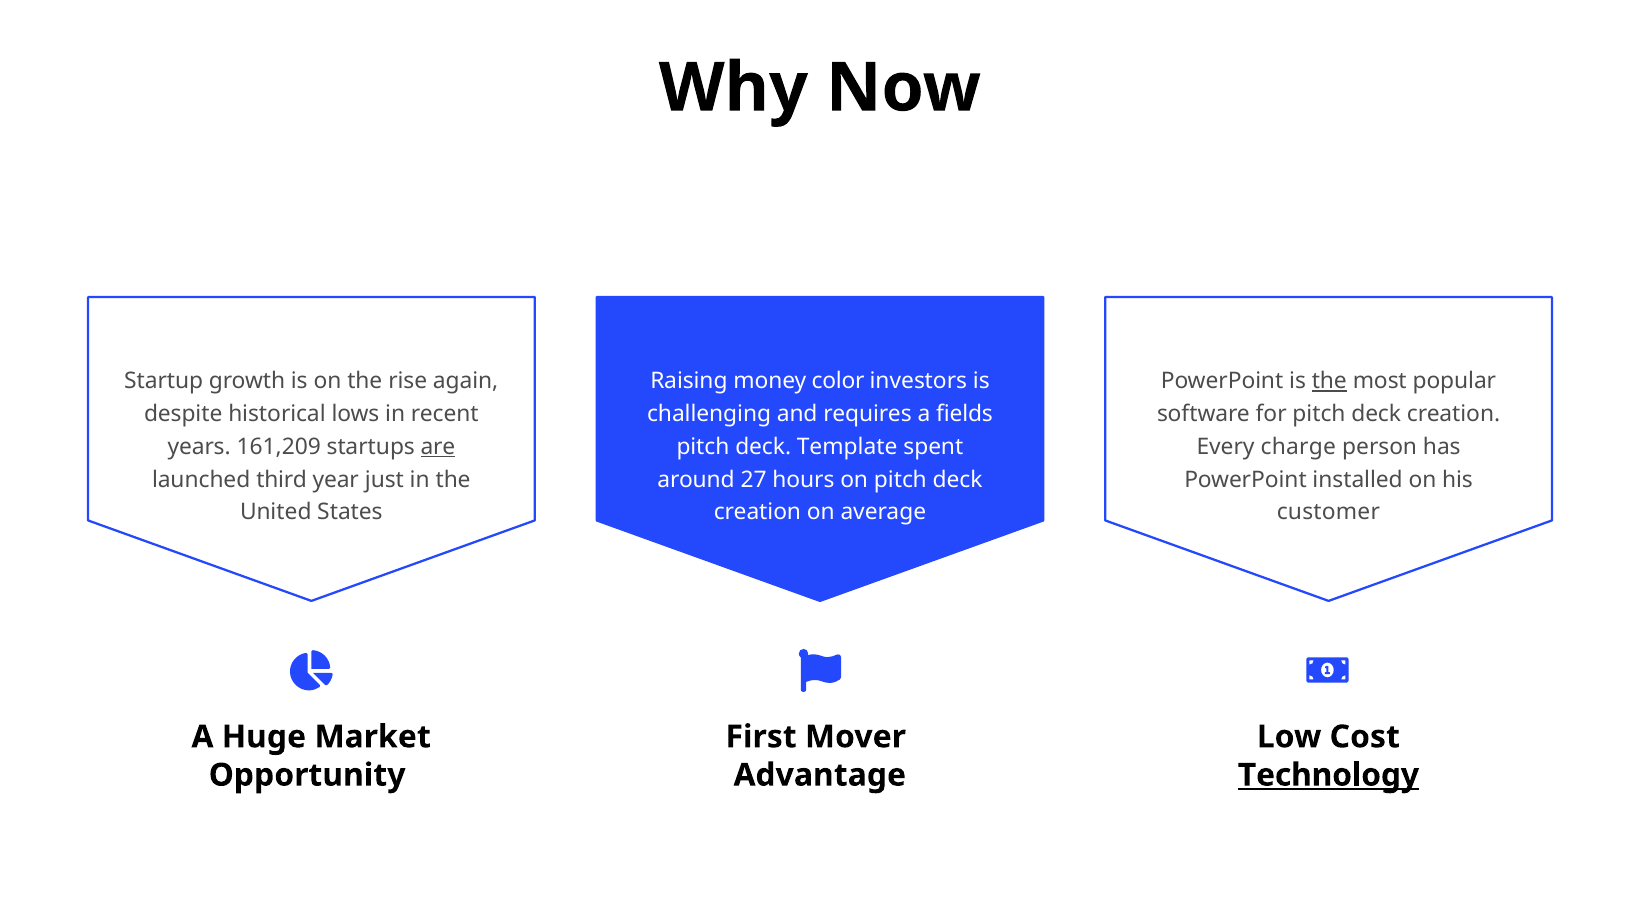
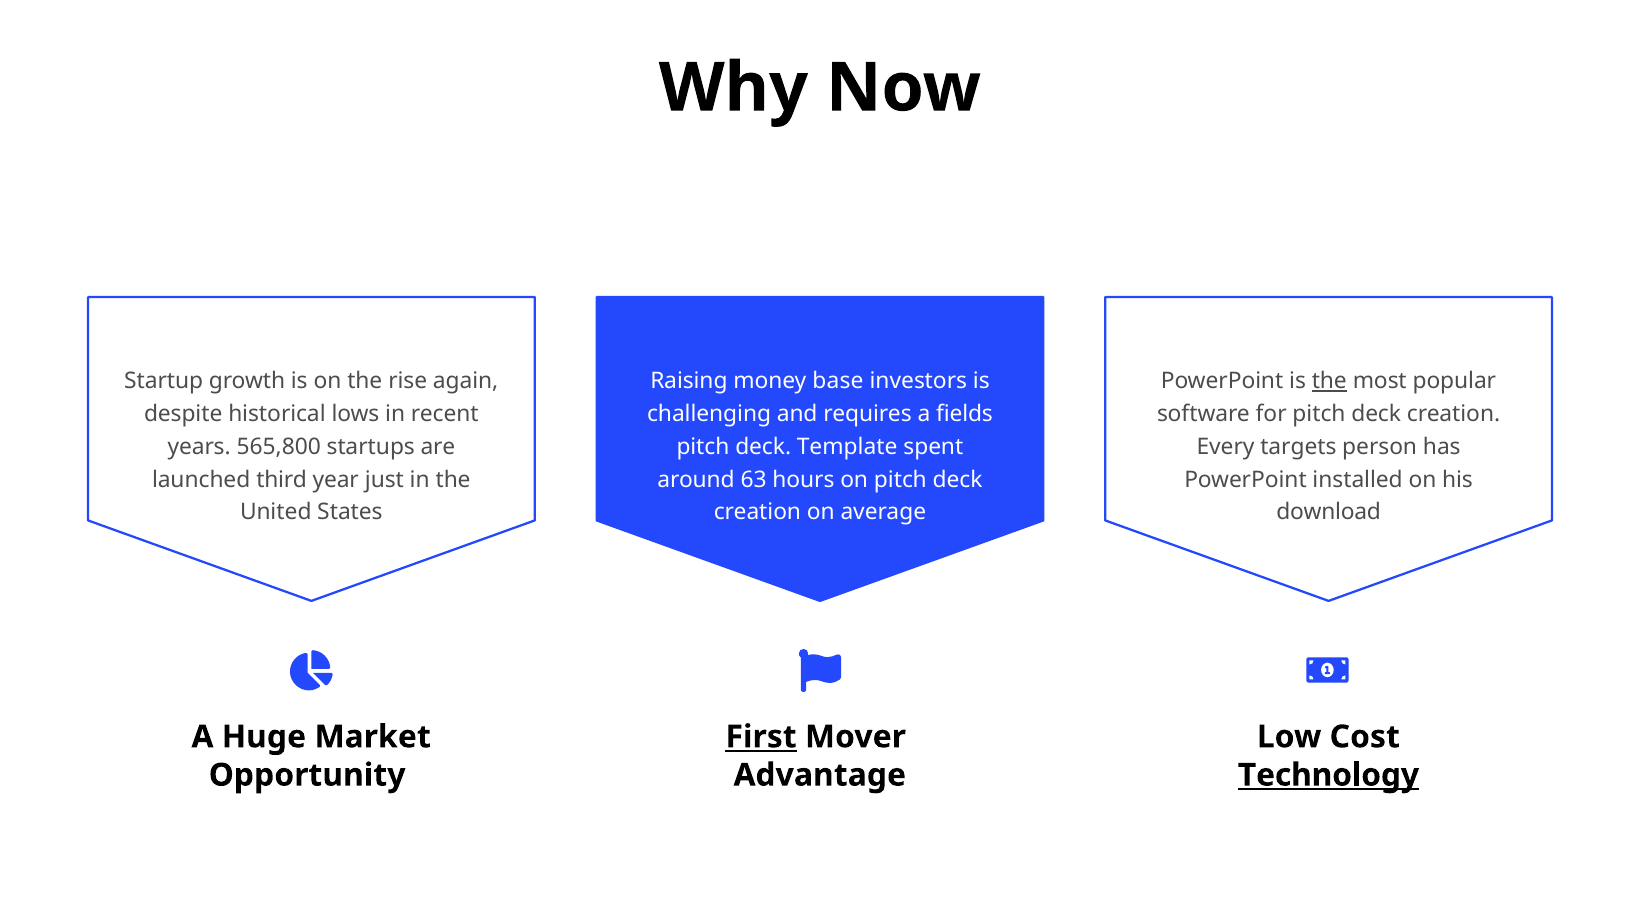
color: color -> base
161,209: 161,209 -> 565,800
are underline: present -> none
charge: charge -> targets
27: 27 -> 63
customer: customer -> download
First underline: none -> present
